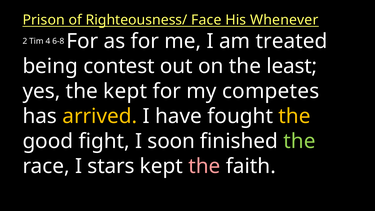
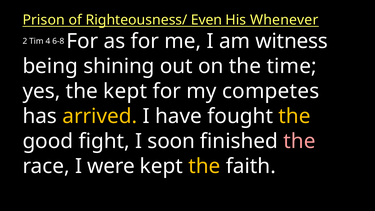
Face: Face -> Even
treated: treated -> witness
contest: contest -> shining
least: least -> time
the at (299, 141) colour: light green -> pink
stars: stars -> were
the at (204, 166) colour: pink -> yellow
